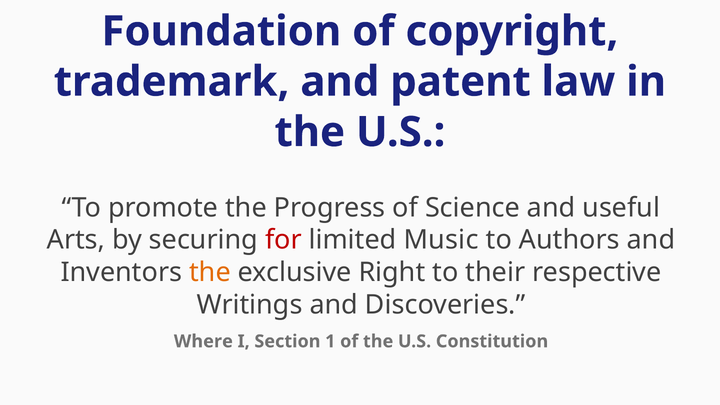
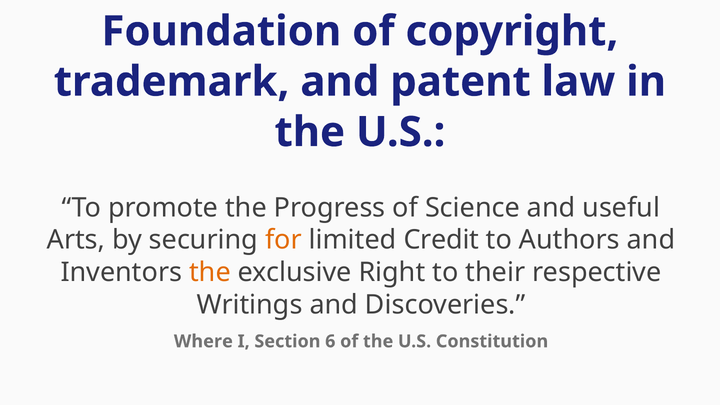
for colour: red -> orange
Music: Music -> Credit
1: 1 -> 6
